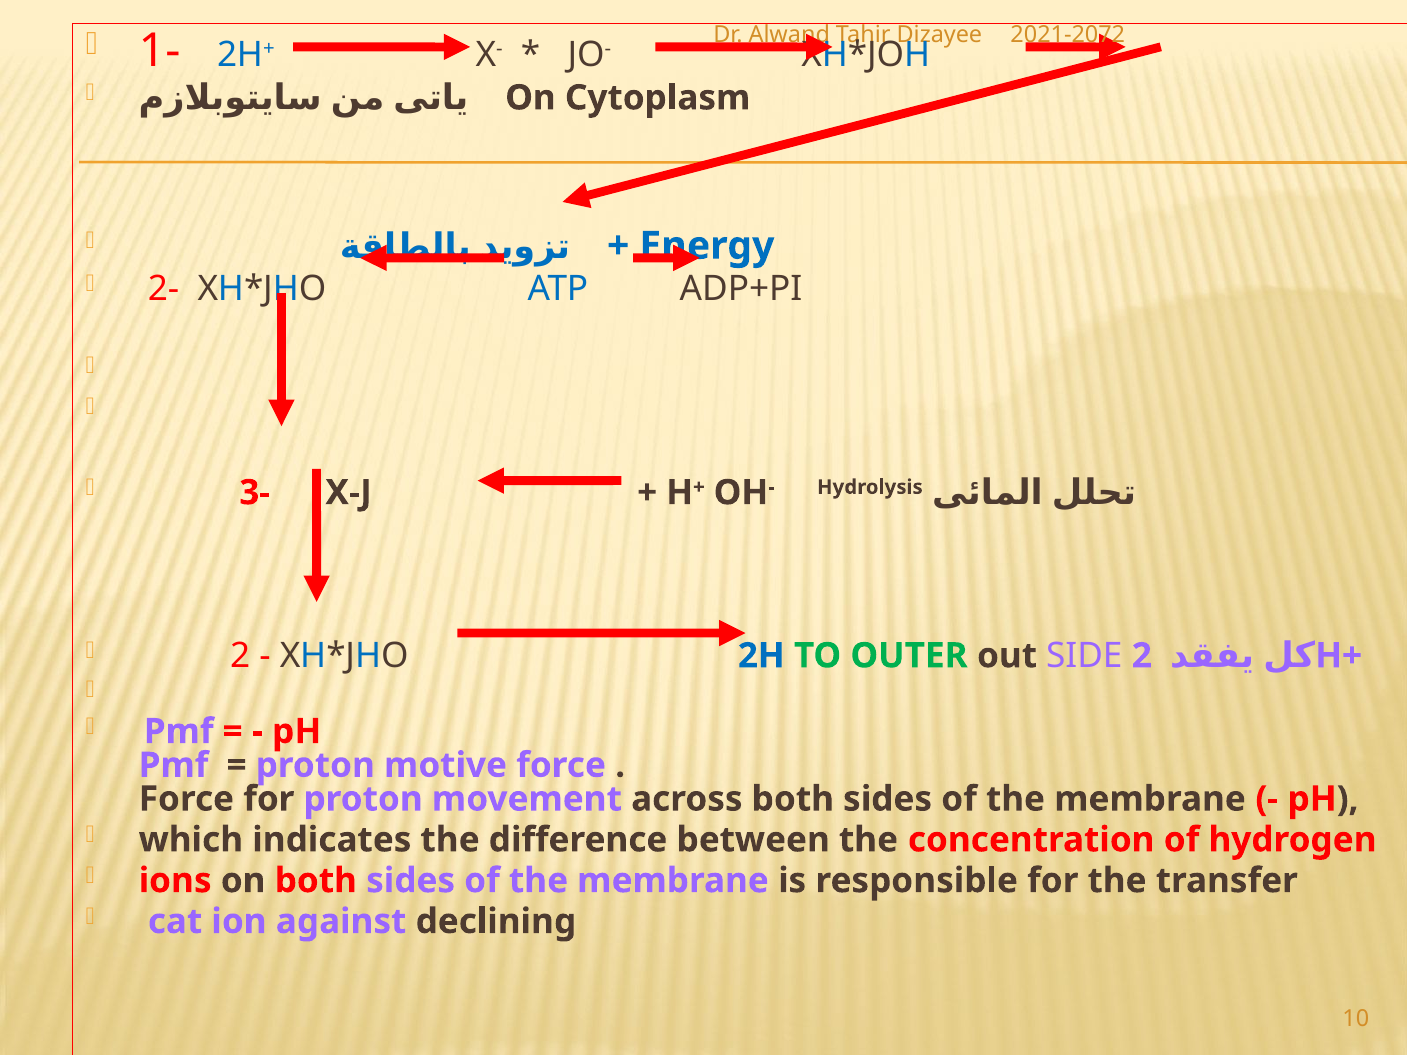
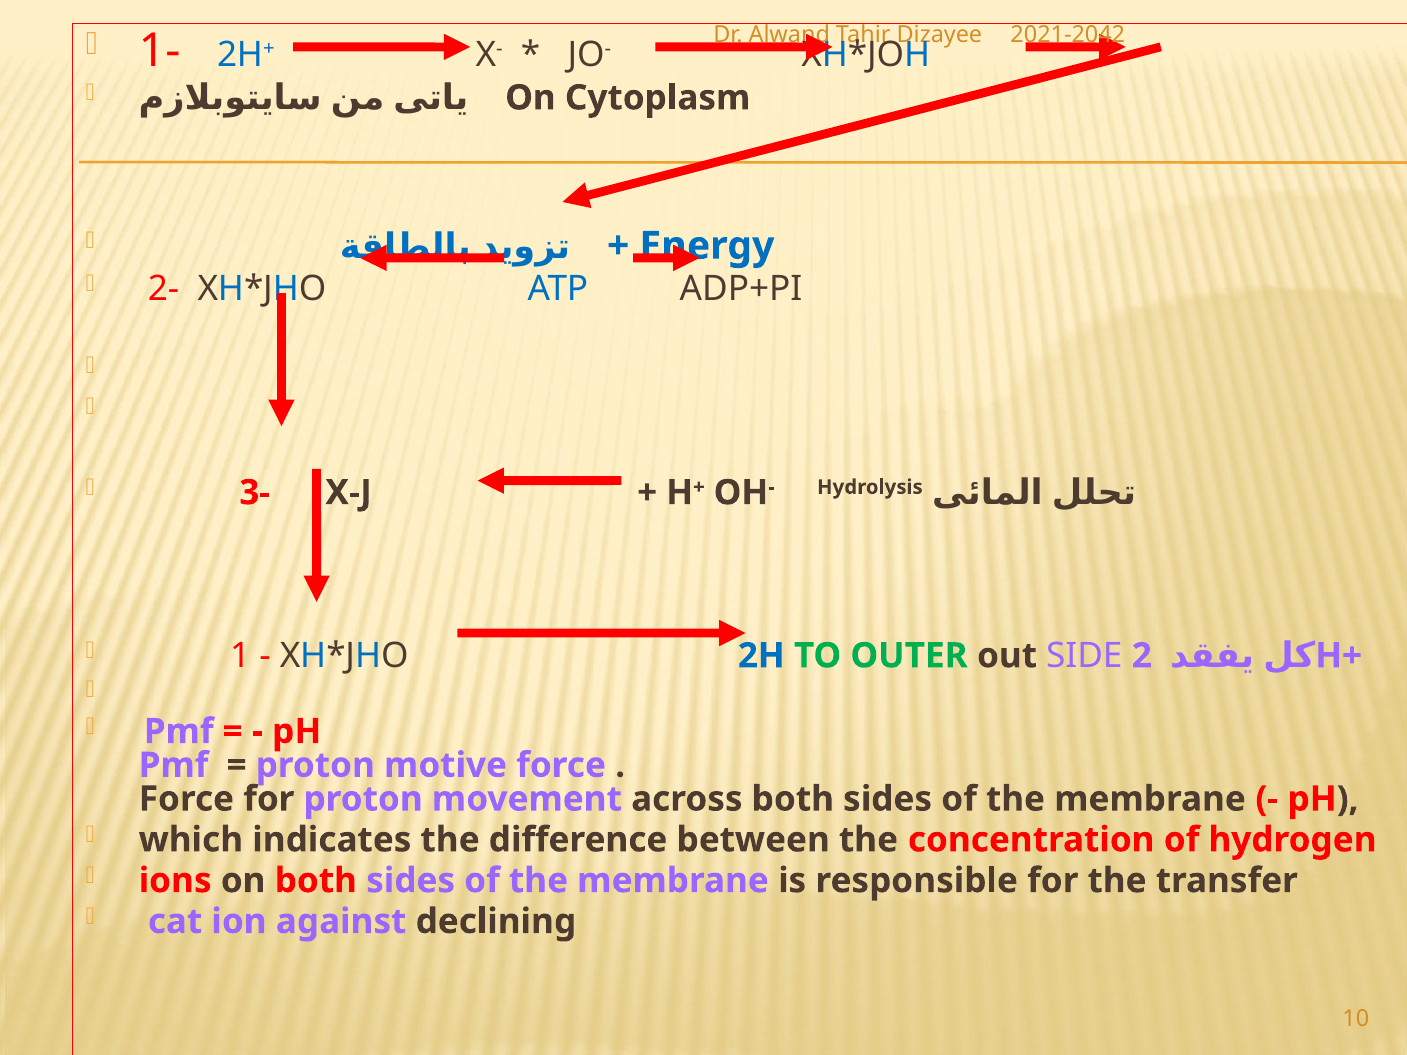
2021-2072: 2021-2072 -> 2021-2042
2 at (240, 656): 2 -> 1
